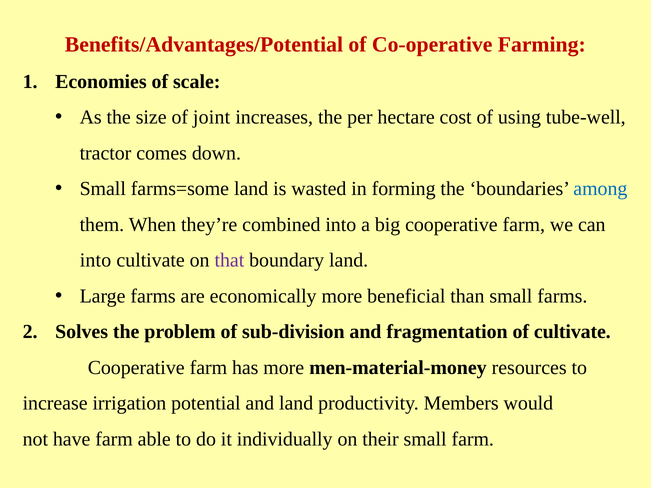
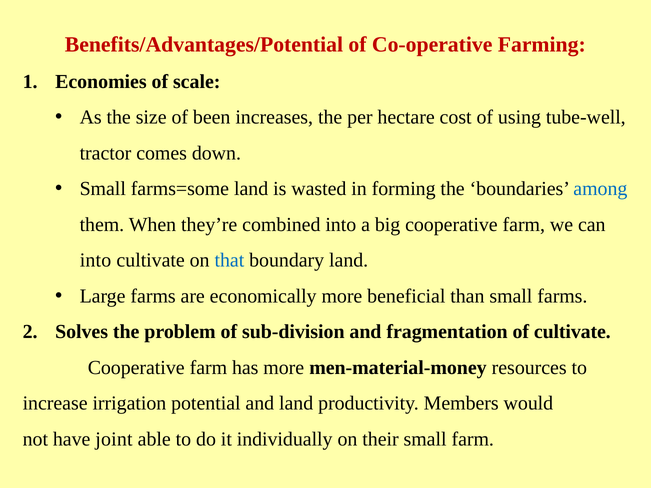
joint: joint -> been
that colour: purple -> blue
have farm: farm -> joint
